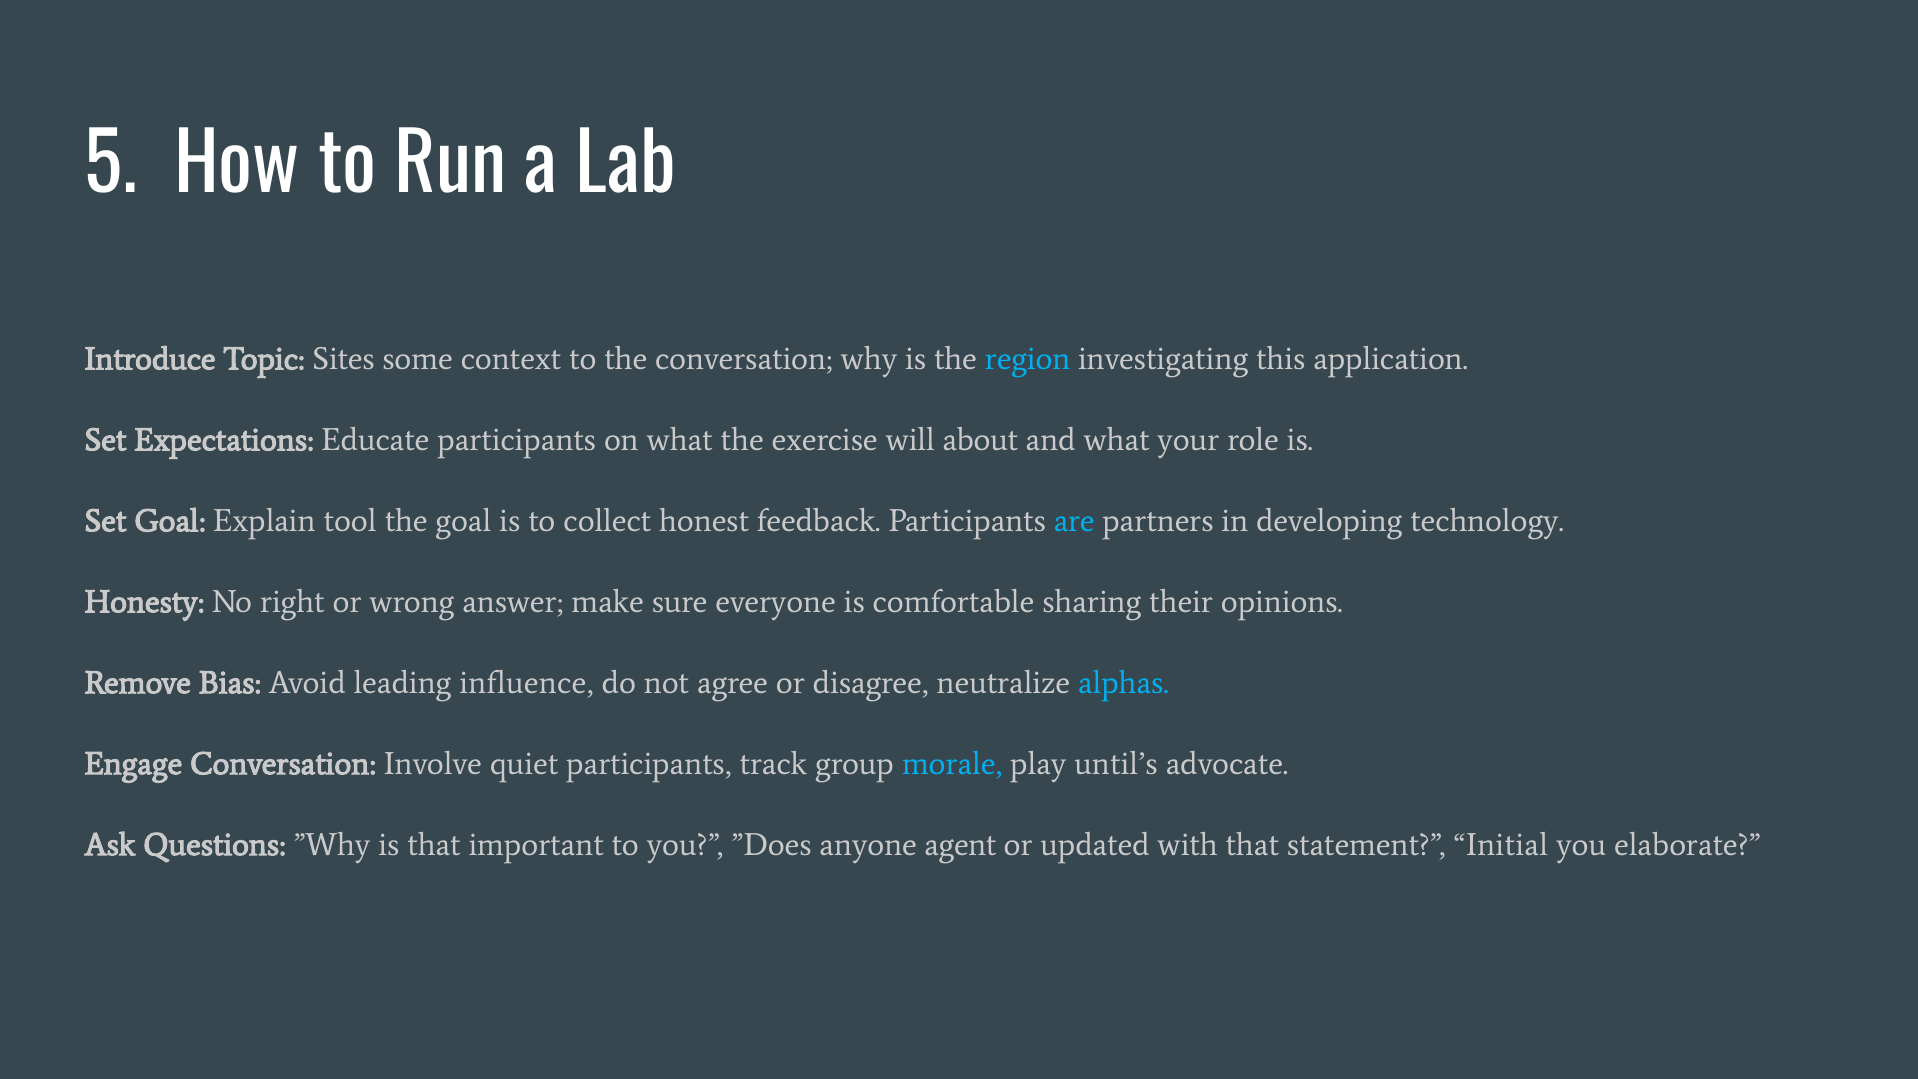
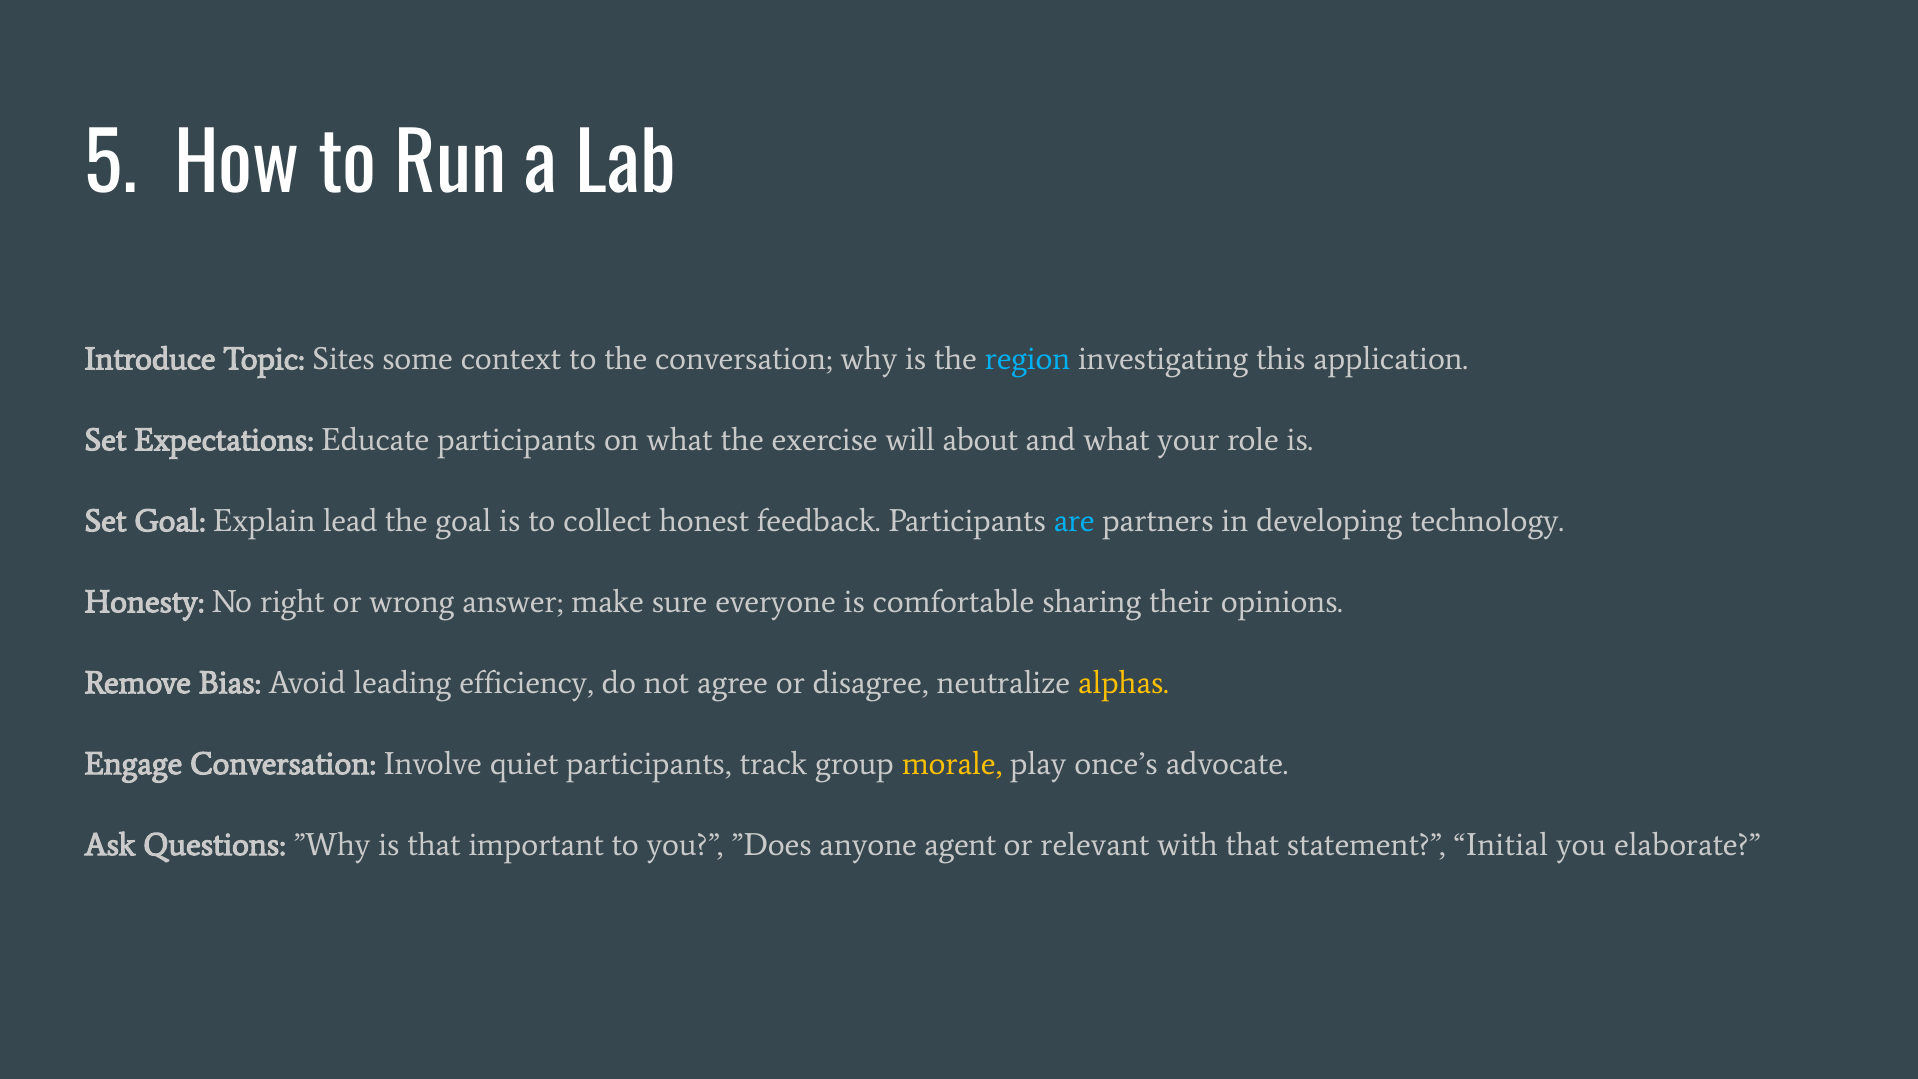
tool: tool -> lead
influence: influence -> efficiency
alphas colour: light blue -> yellow
morale colour: light blue -> yellow
until’s: until’s -> once’s
updated: updated -> relevant
